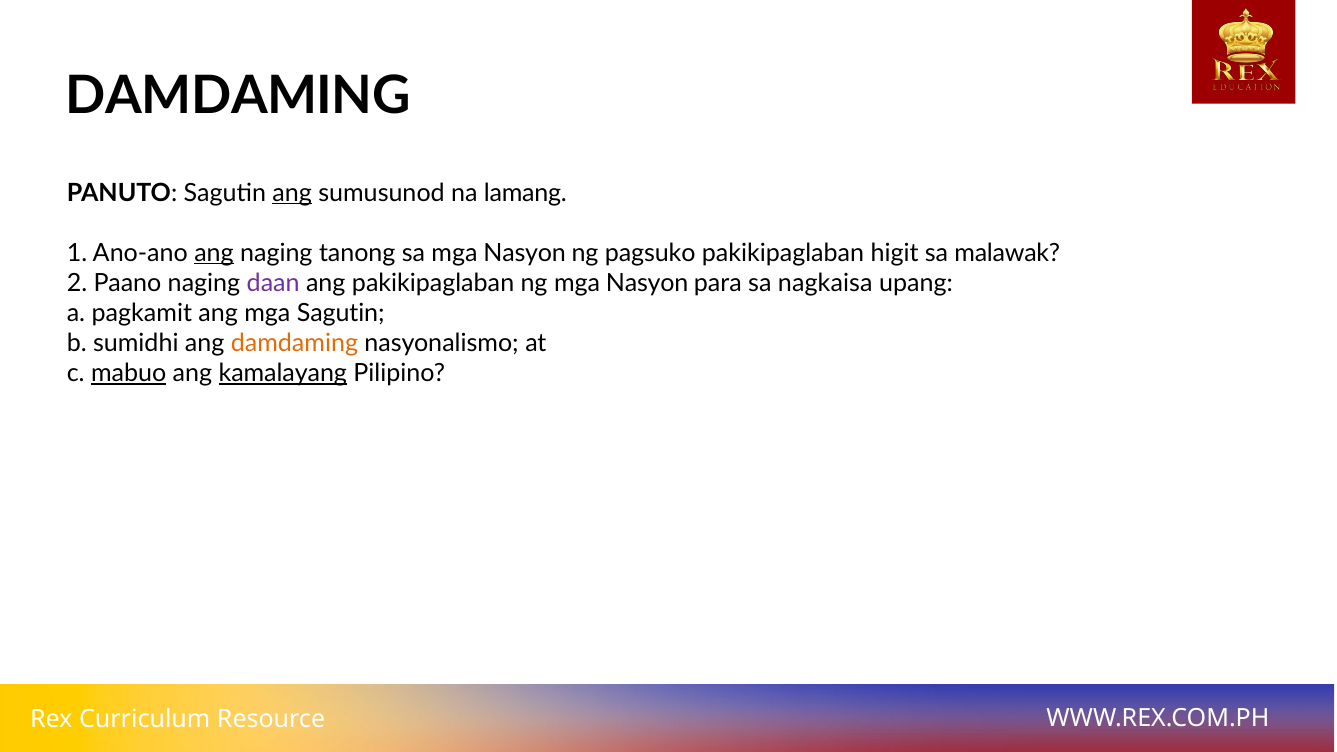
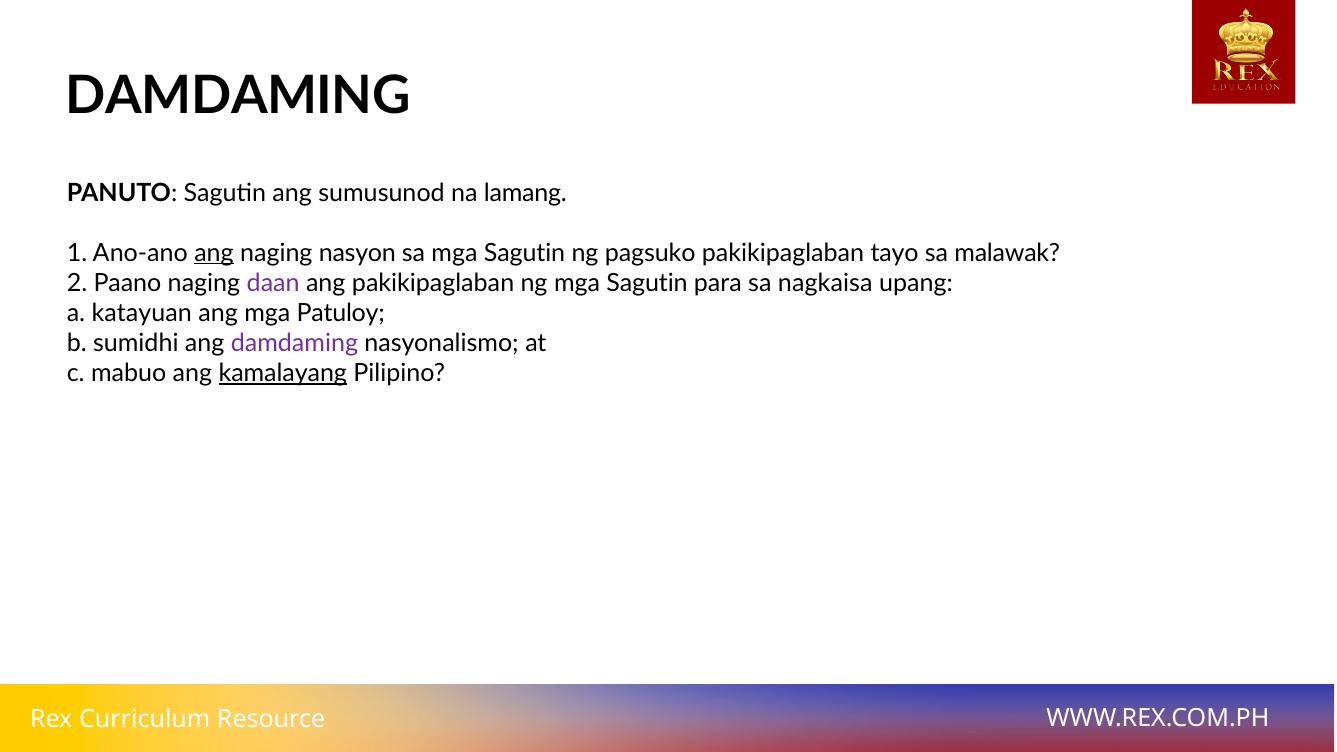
ang at (292, 193) underline: present -> none
tanong: tanong -> nasyon
sa mga Nasyon: Nasyon -> Sagutin
higit: higit -> tayo
ng mga Nasyon: Nasyon -> Sagutin
pagkamit: pagkamit -> katayuan
mga Sagutin: Sagutin -> Patuloy
damdaming at (294, 343) colour: orange -> purple
mabuo underline: present -> none
